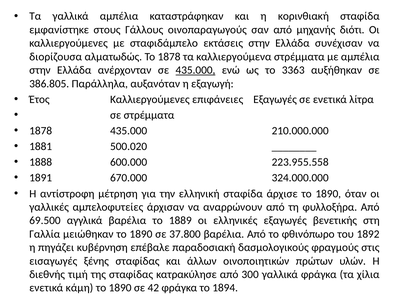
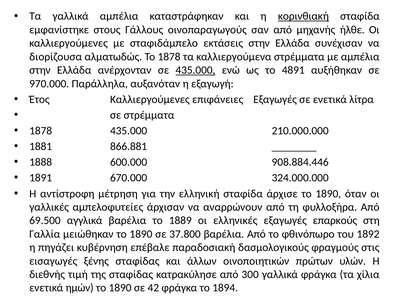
κορινθιακή underline: none -> present
διότι: διότι -> ήλθε
3363: 3363 -> 4891
386.805: 386.805 -> 970.000
500.020: 500.020 -> 866.881
223.955.558: 223.955.558 -> 908.884.446
βενετικής: βενετικής -> επαρκούς
κάμη: κάμη -> ημών
